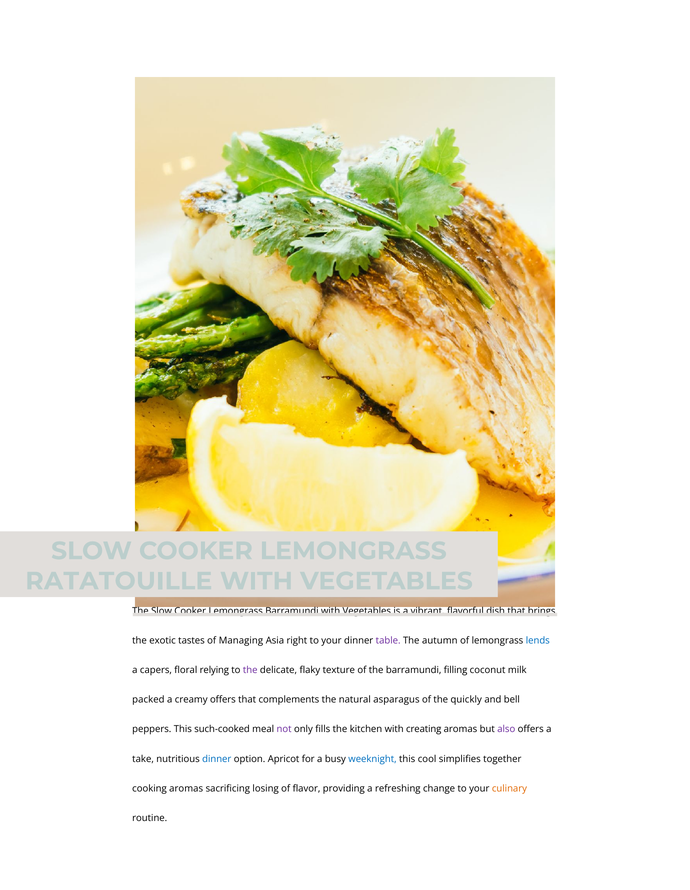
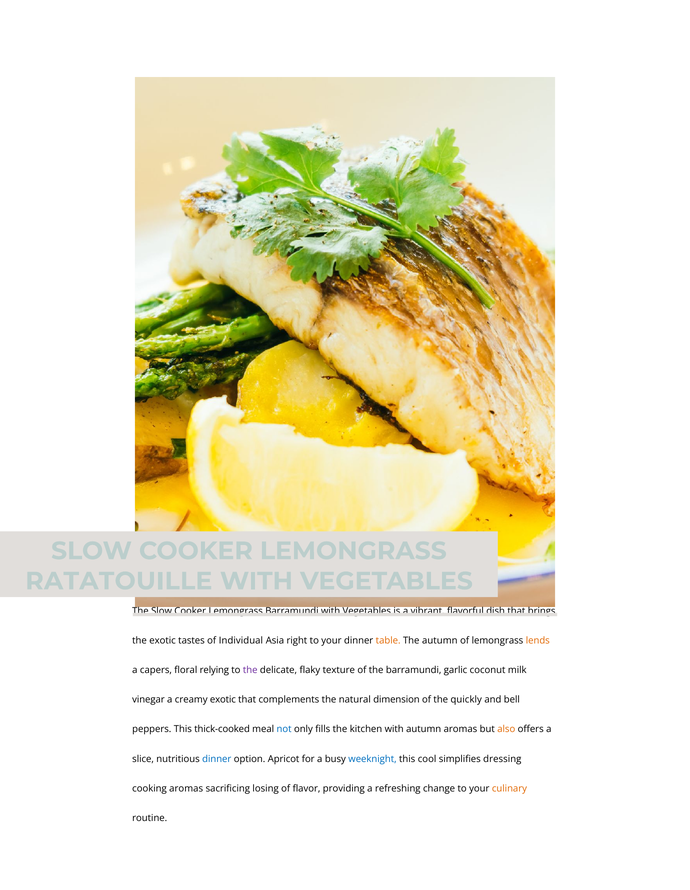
Managing: Managing -> Individual
table colour: purple -> orange
lends colour: blue -> orange
filling: filling -> garlic
packed: packed -> vinegar
creamy offers: offers -> exotic
asparagus: asparagus -> dimension
such-cooked: such-cooked -> thick-cooked
not colour: purple -> blue
with creating: creating -> autumn
also colour: purple -> orange
take: take -> slice
together: together -> dressing
